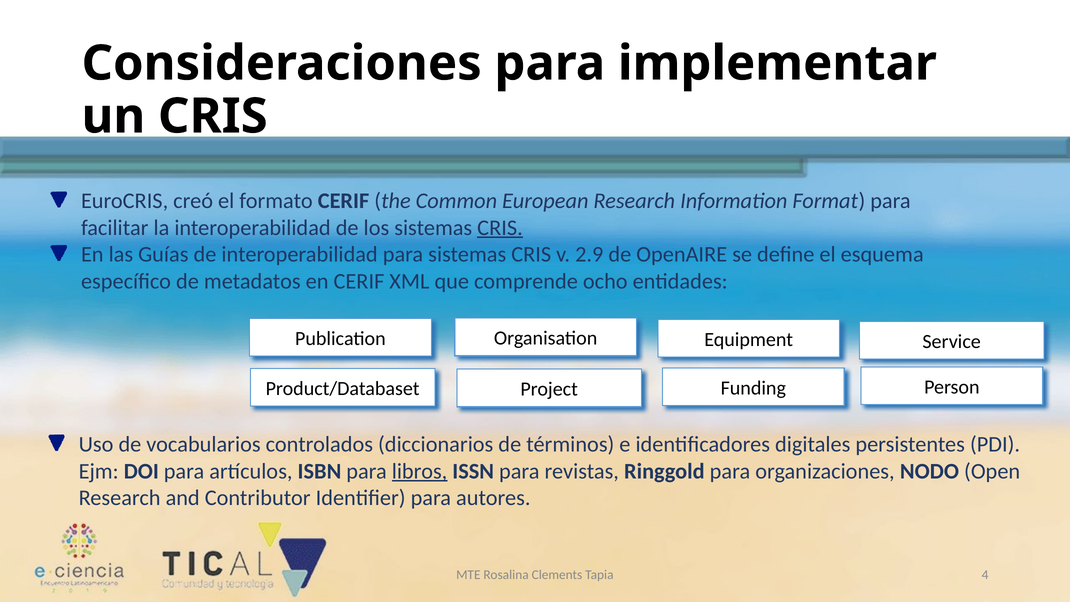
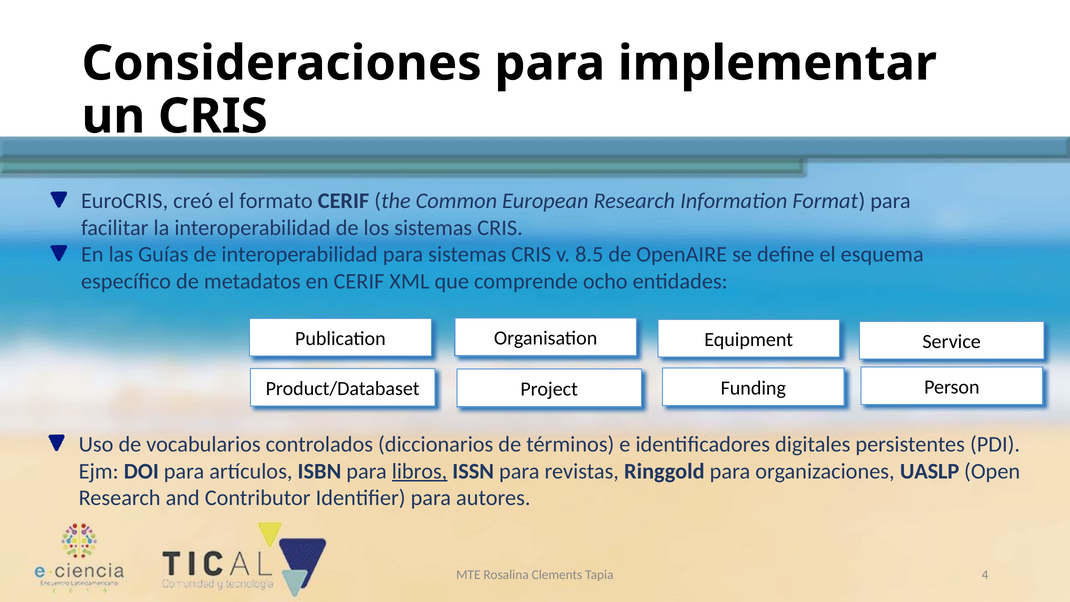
CRIS at (500, 228) underline: present -> none
2.9: 2.9 -> 8.5
NODO: NODO -> UASLP
